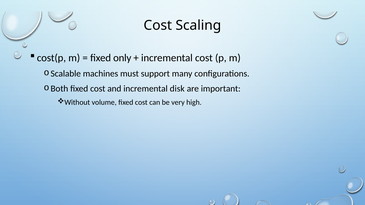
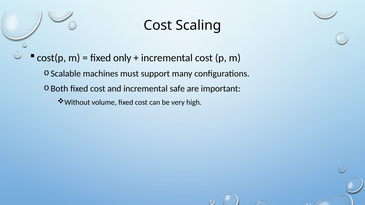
disk: disk -> safe
